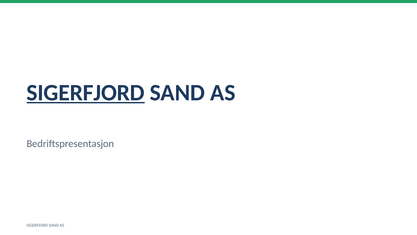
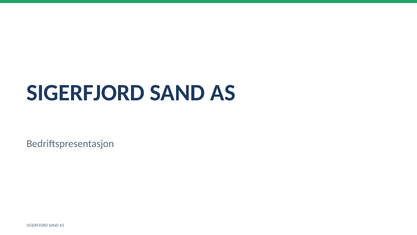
SIGERFJORD at (86, 92) underline: present -> none
